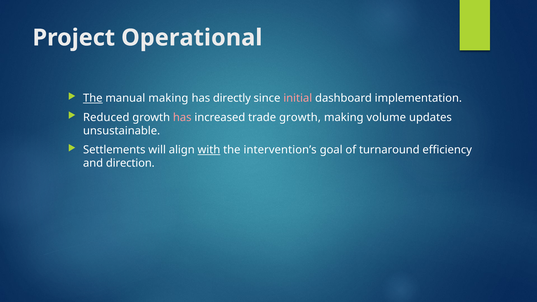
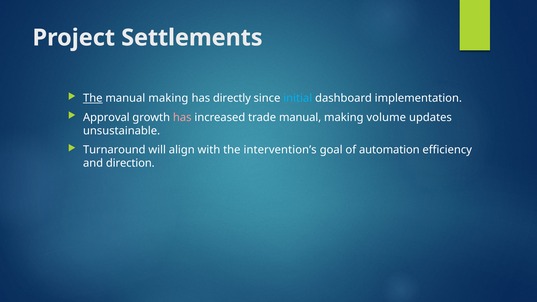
Operational: Operational -> Settlements
initial colour: pink -> light blue
Reduced: Reduced -> Approval
trade growth: growth -> manual
Settlements: Settlements -> Turnaround
with underline: present -> none
turnaround: turnaround -> automation
